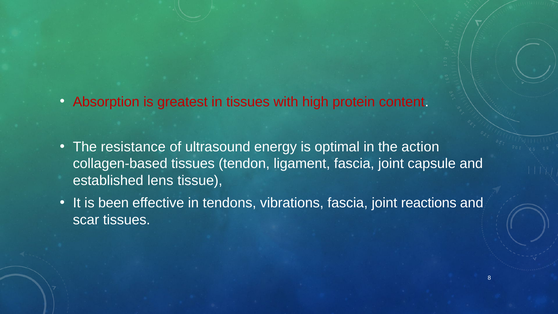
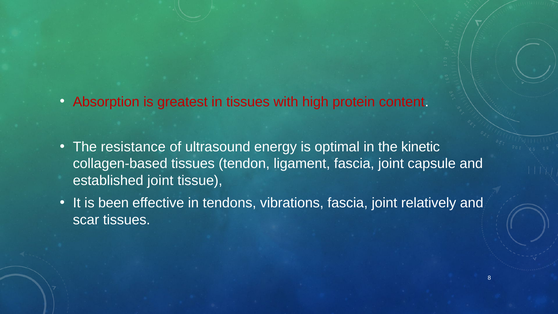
action: action -> kinetic
established lens: lens -> joint
reactions: reactions -> relatively
